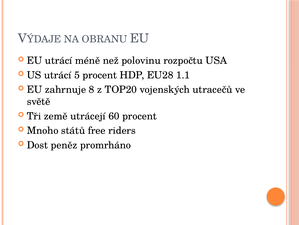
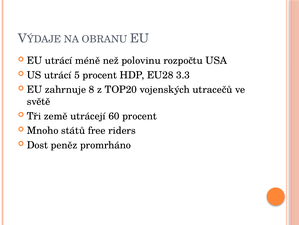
1.1: 1.1 -> 3.3
